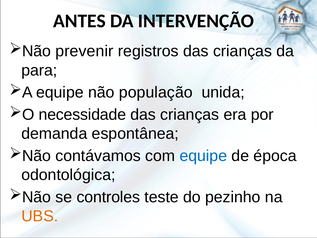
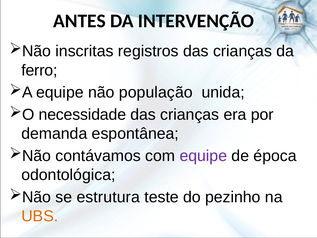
prevenir: prevenir -> inscritas
para: para -> ferro
equipe at (203, 156) colour: blue -> purple
controles: controles -> estrutura
